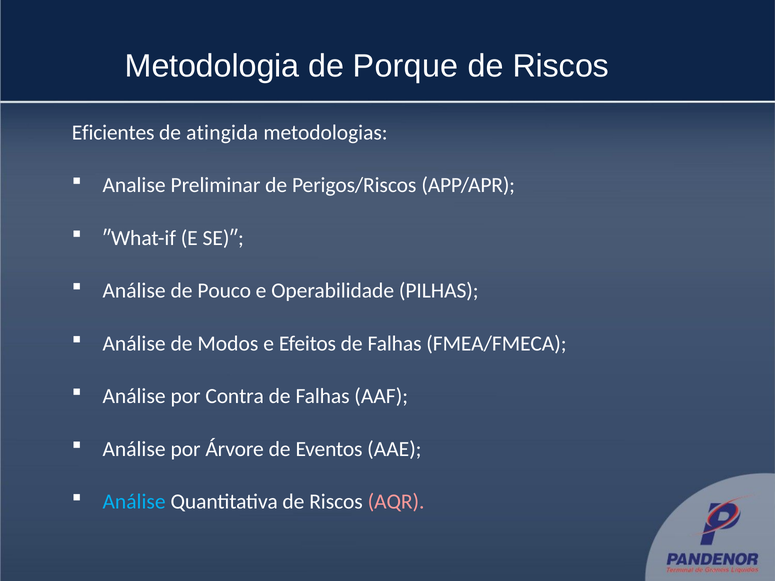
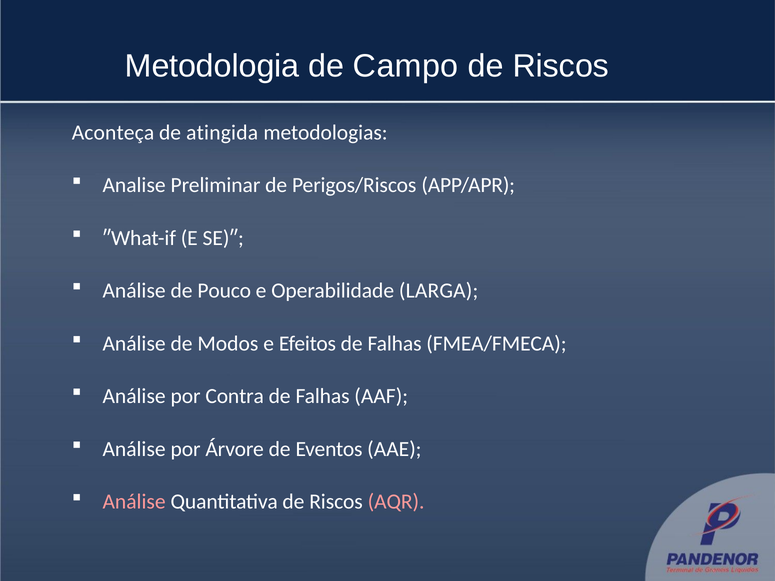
Porque: Porque -> Campo
Eficientes: Eficientes -> Aconteça
PILHAS: PILHAS -> LARGA
Análise at (134, 502) colour: light blue -> pink
